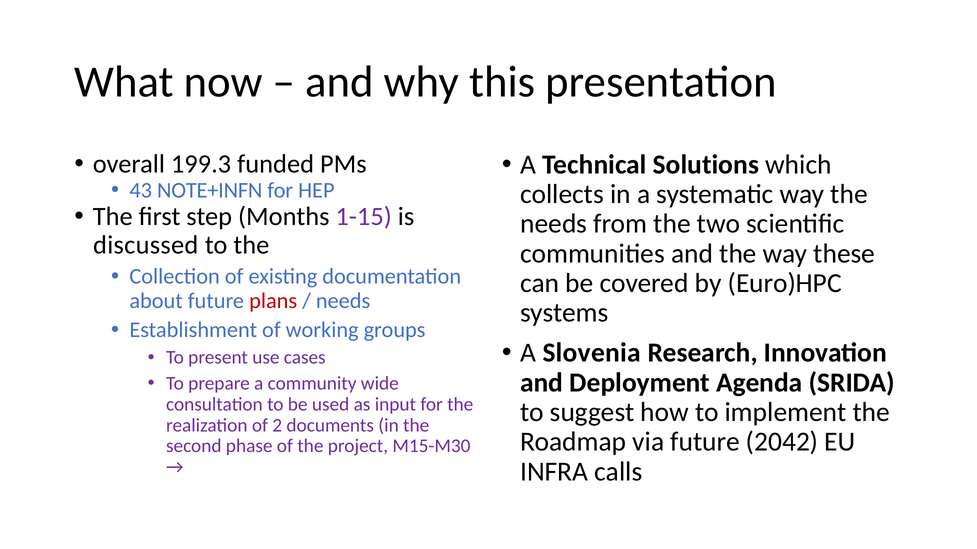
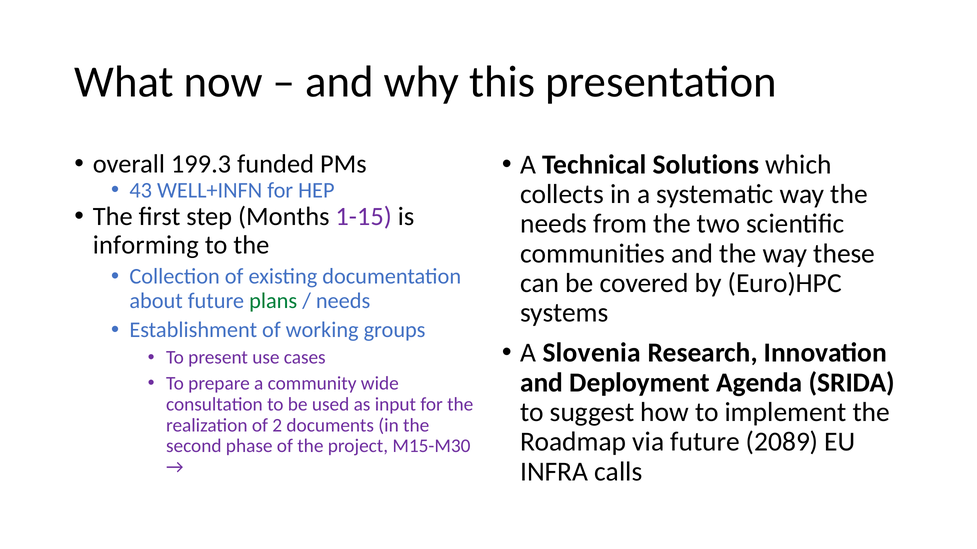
NOTE+INFN: NOTE+INFN -> WELL+INFN
discussed: discussed -> informing
plans colour: red -> green
2042: 2042 -> 2089
